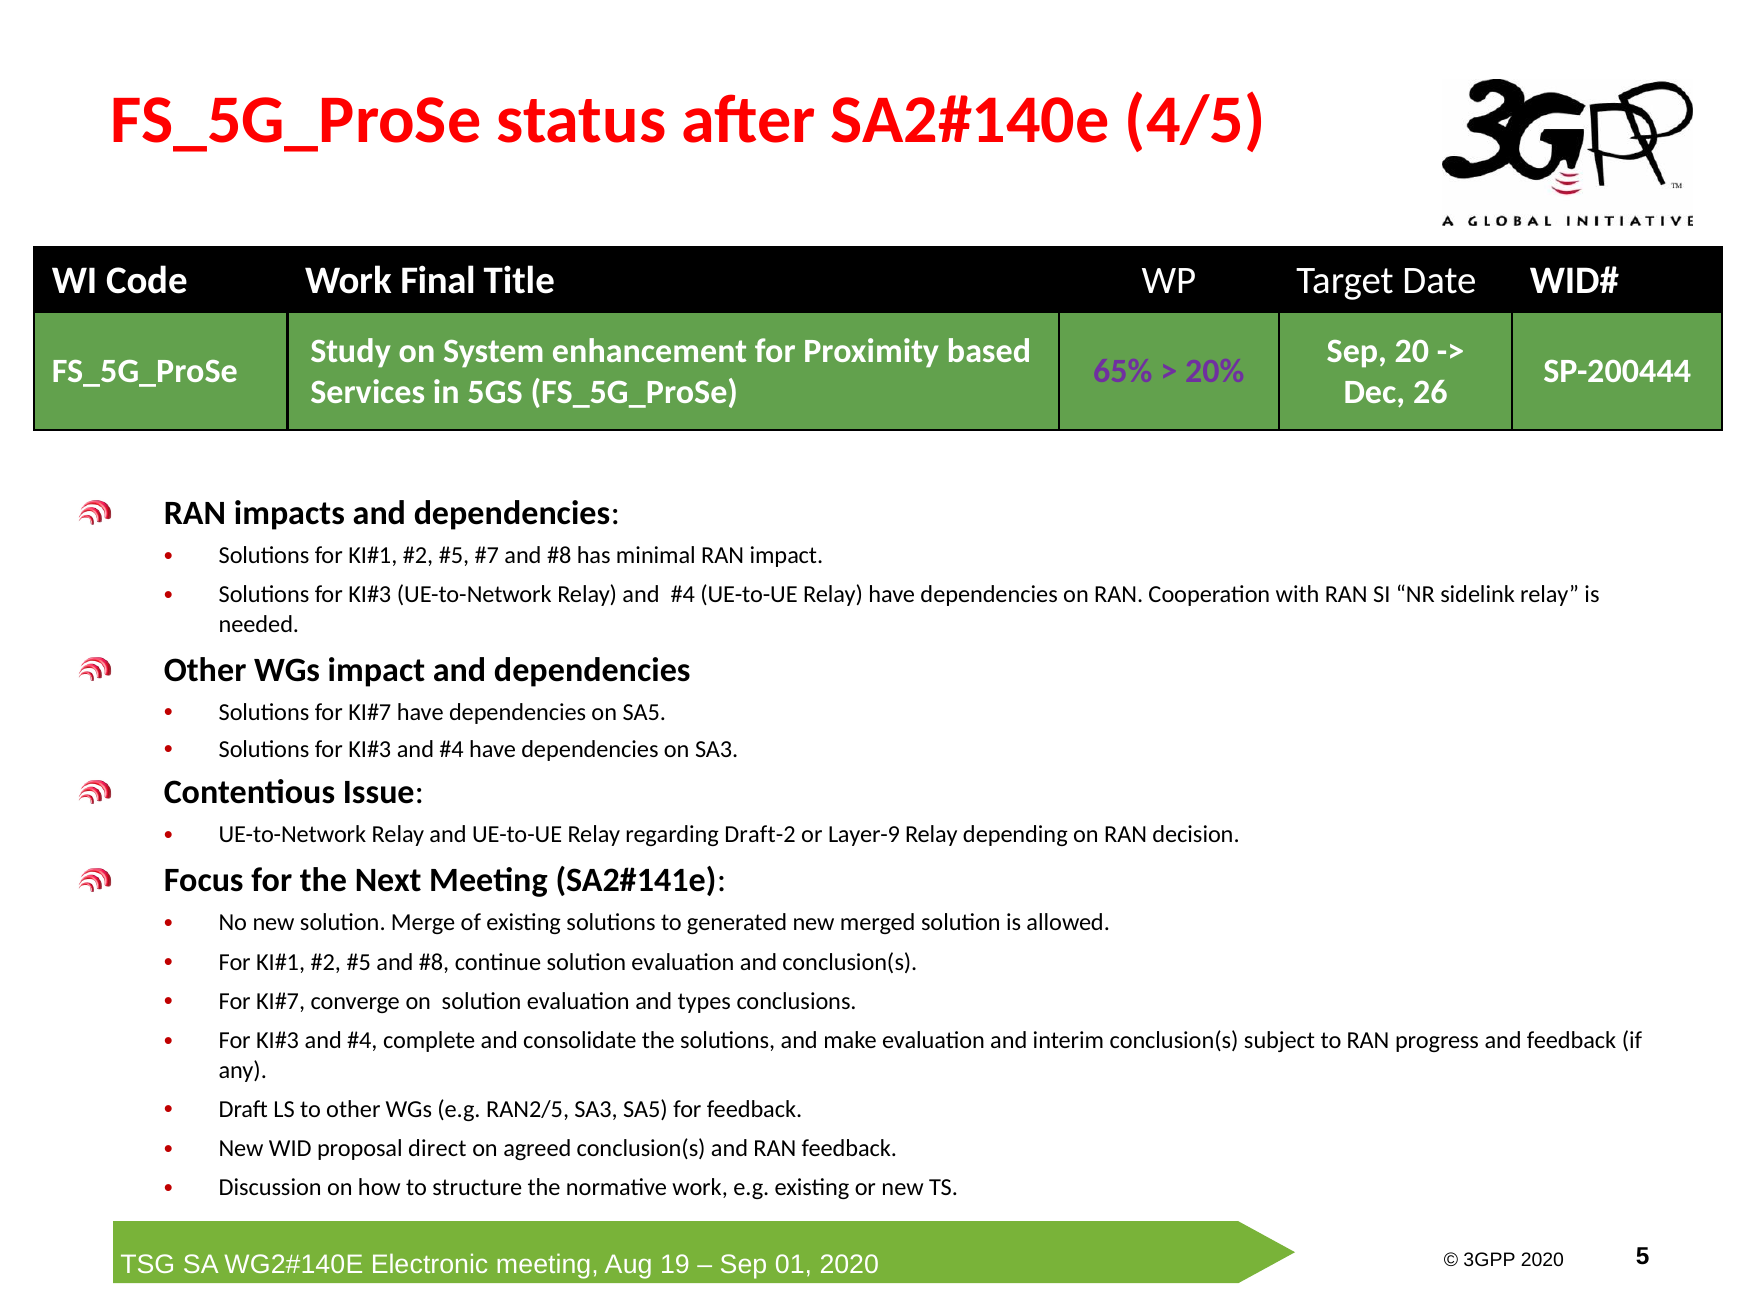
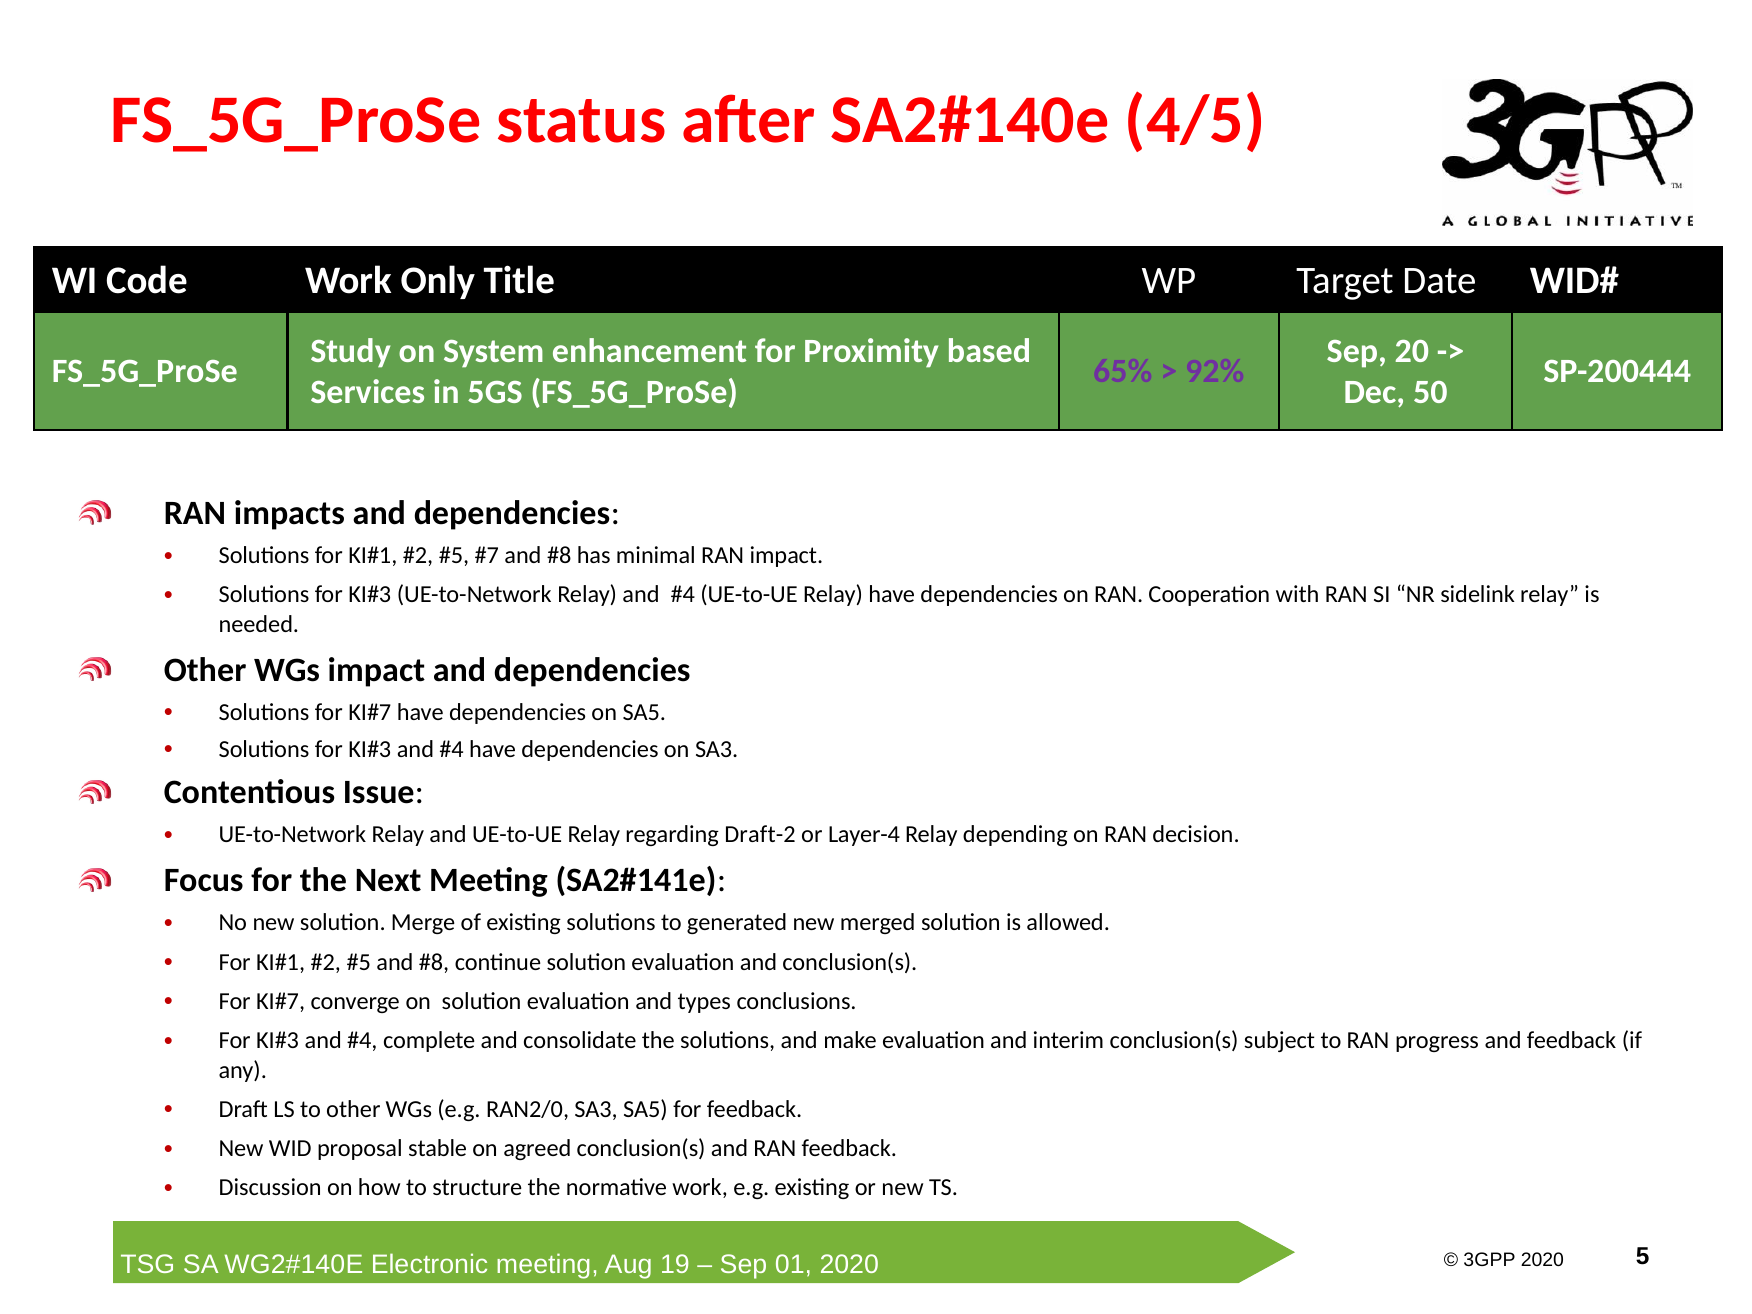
Final: Final -> Only
20%: 20% -> 92%
26: 26 -> 50
Layer-9: Layer-9 -> Layer-4
RAN2/5: RAN2/5 -> RAN2/0
direct: direct -> stable
